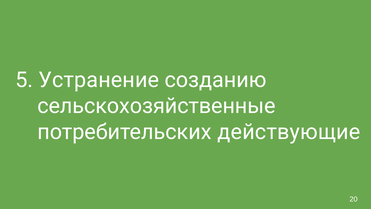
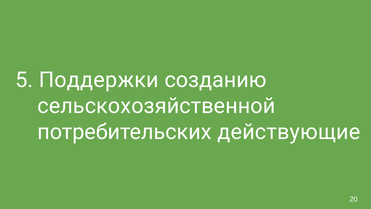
Устранение: Устранение -> Поддержки
сельскохозяйственные: сельскохозяйственные -> сельскохозяйственной
